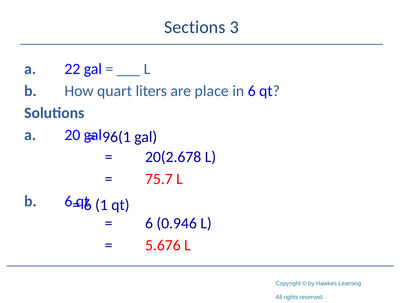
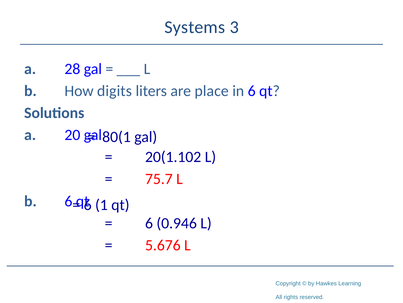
Sections: Sections -> Systems
22: 22 -> 28
quart: quart -> digits
96(1: 96(1 -> 80(1
20(2.678: 20(2.678 -> 20(1.102
